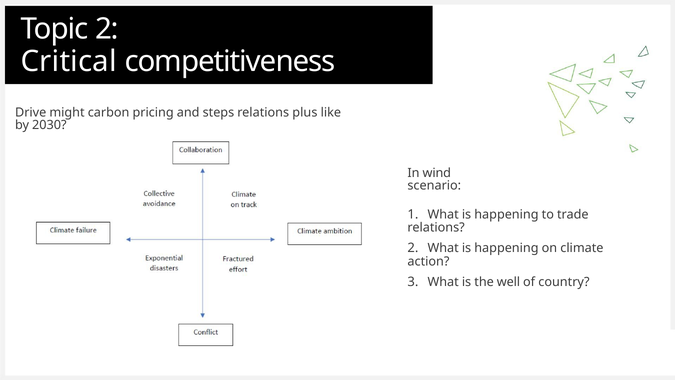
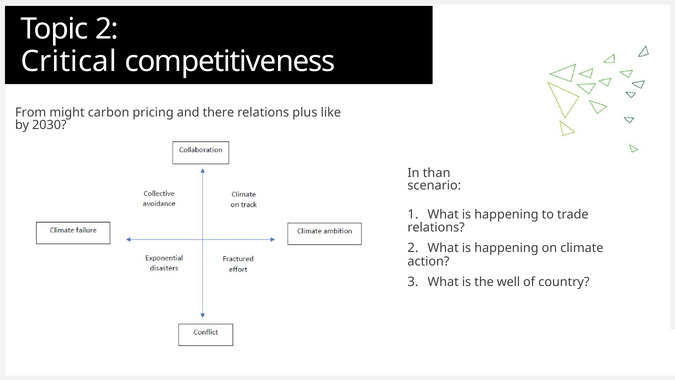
Drive: Drive -> From
steps: steps -> there
wind: wind -> than
